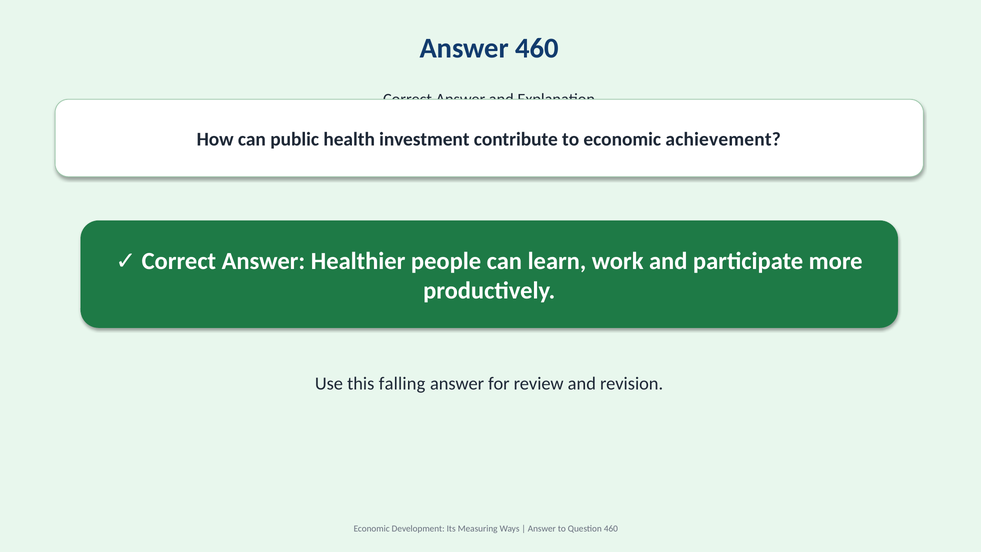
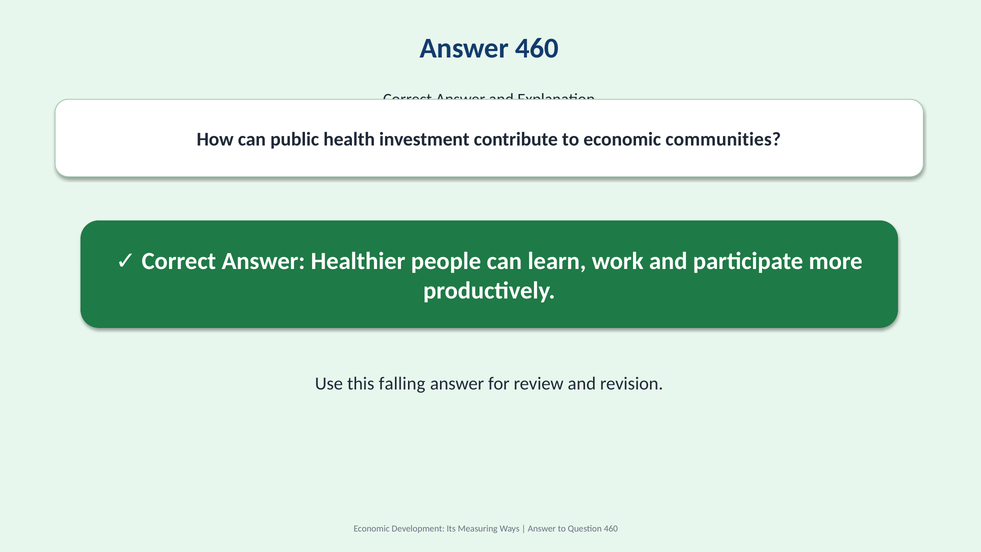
achievement: achievement -> communities
